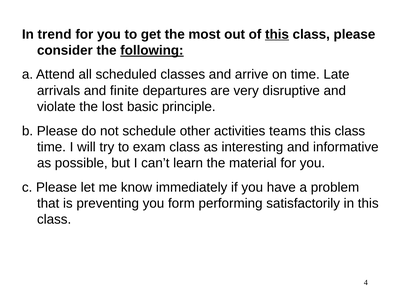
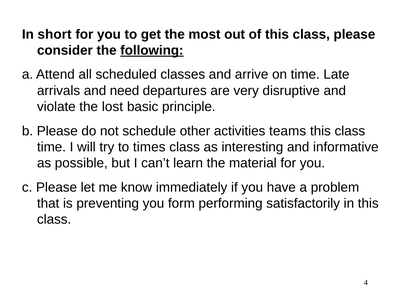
trend: trend -> short
this at (277, 34) underline: present -> none
finite: finite -> need
exam: exam -> times
